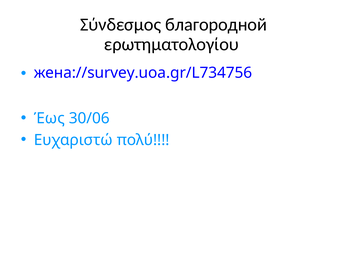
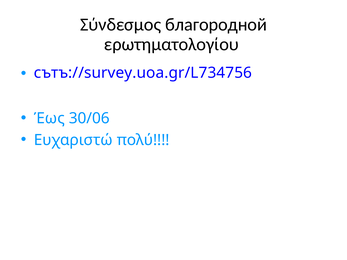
жена://survey.uoa.gr/L734756: жена://survey.uoa.gr/L734756 -> сътъ://survey.uoa.gr/L734756
